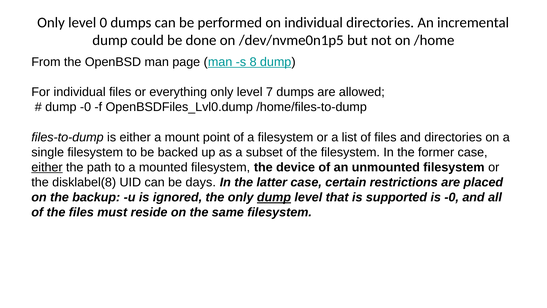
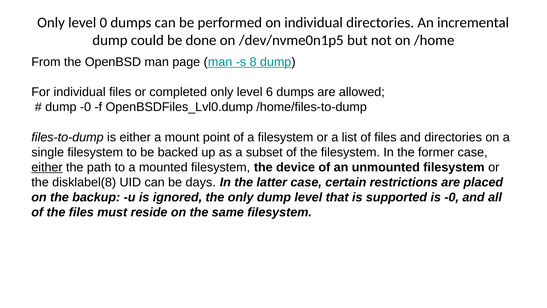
everything: everything -> completed
7: 7 -> 6
dump at (274, 197) underline: present -> none
